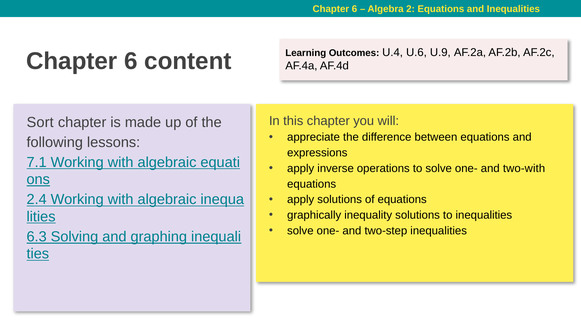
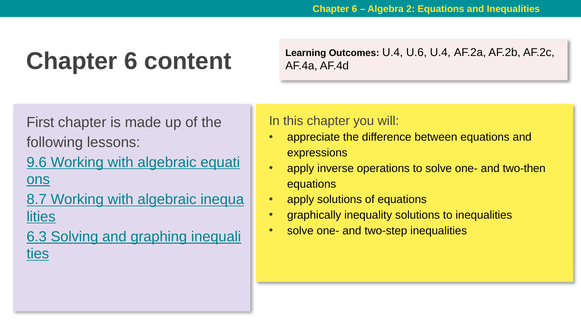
U.6 U.9: U.9 -> U.4
Sort: Sort -> First
7.1: 7.1 -> 9.6
two-with: two-with -> two-then
2.4: 2.4 -> 8.7
